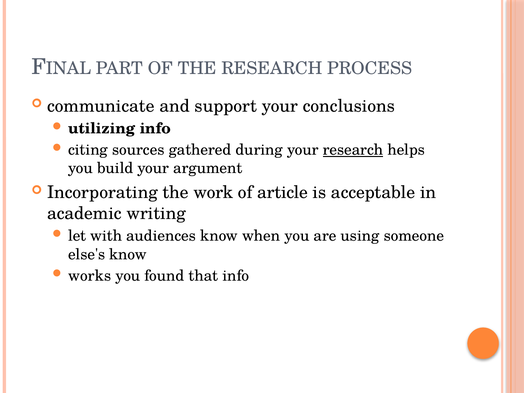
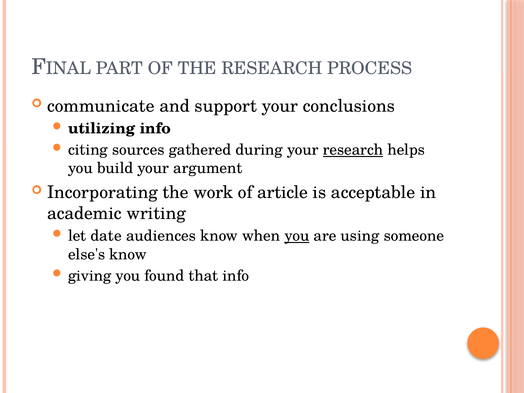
with: with -> date
you at (297, 236) underline: none -> present
works: works -> giving
